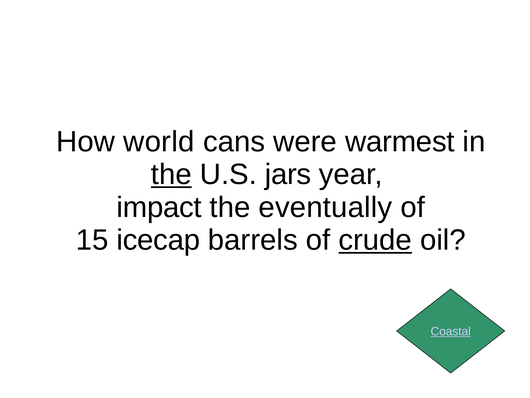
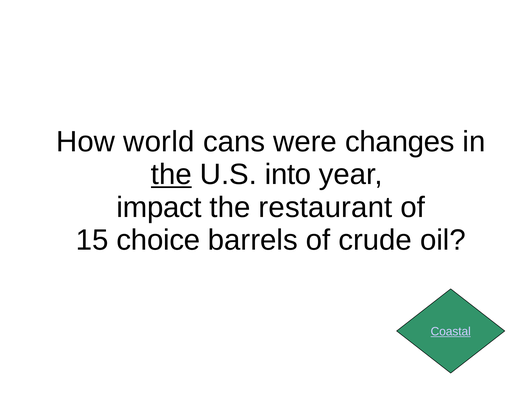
warmest: warmest -> changes
jars: jars -> into
eventually: eventually -> restaurant
icecap: icecap -> choice
crude underline: present -> none
